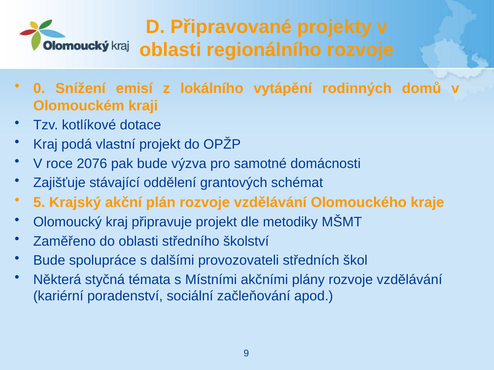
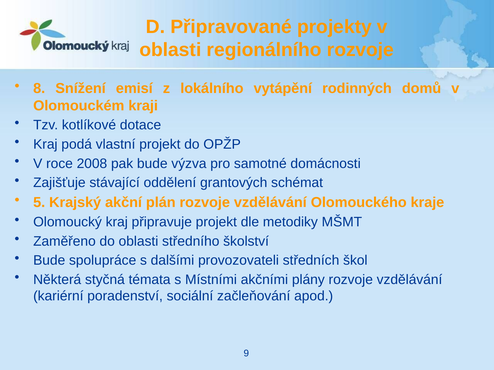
0: 0 -> 8
2076: 2076 -> 2008
